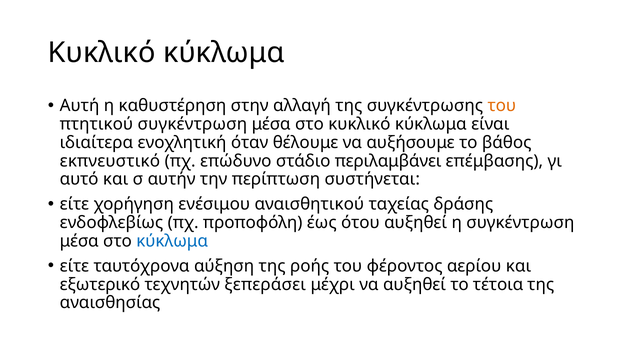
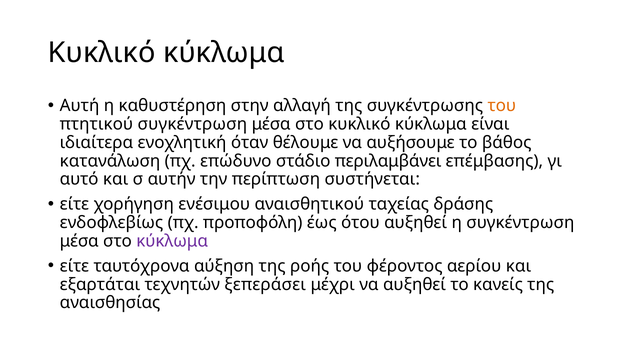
εκπνευστικό: εκπνευστικό -> κατανάλωση
κύκλωμα at (172, 241) colour: blue -> purple
εξωτερικό: εξωτερικό -> εξαρτάται
τέτοια: τέτοια -> κανείς
